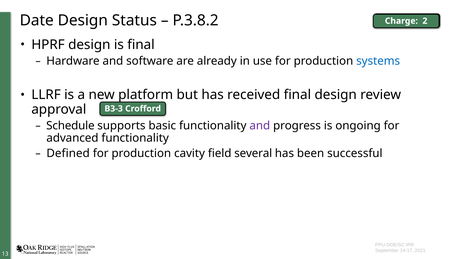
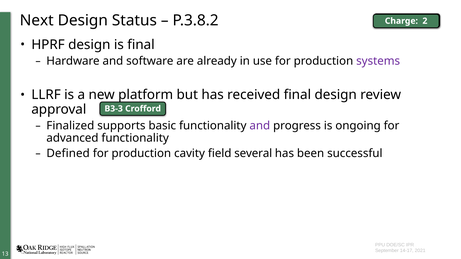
Date: Date -> Next
systems colour: blue -> purple
Schedule: Schedule -> Finalized
